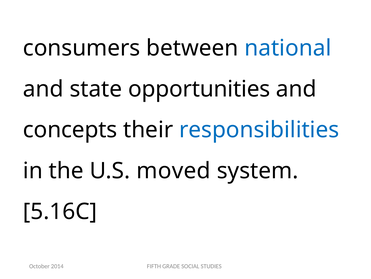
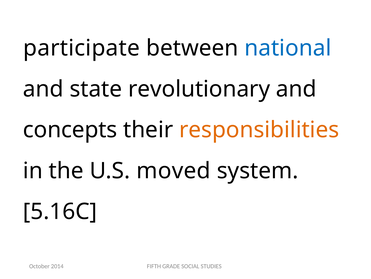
consumers: consumers -> participate
opportunities: opportunities -> revolutionary
responsibilities colour: blue -> orange
